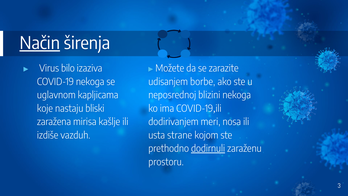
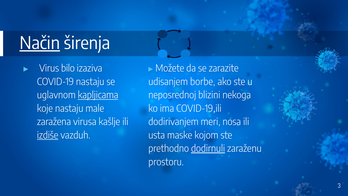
COVID-19 nekoga: nekoga -> nastaju
kapljicama underline: none -> present
bliski: bliski -> male
mirisa: mirisa -> virusa
izdiše underline: none -> present
strane: strane -> maske
